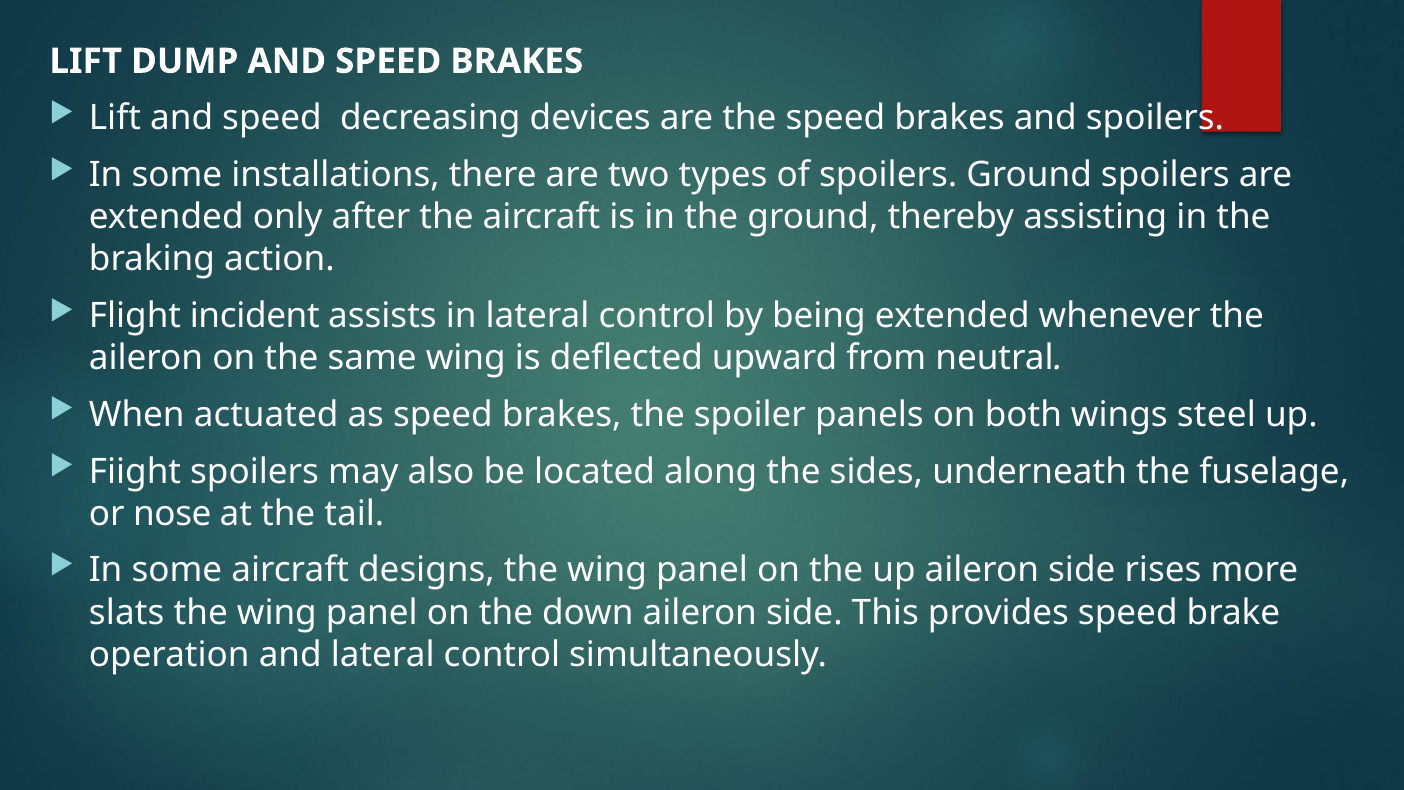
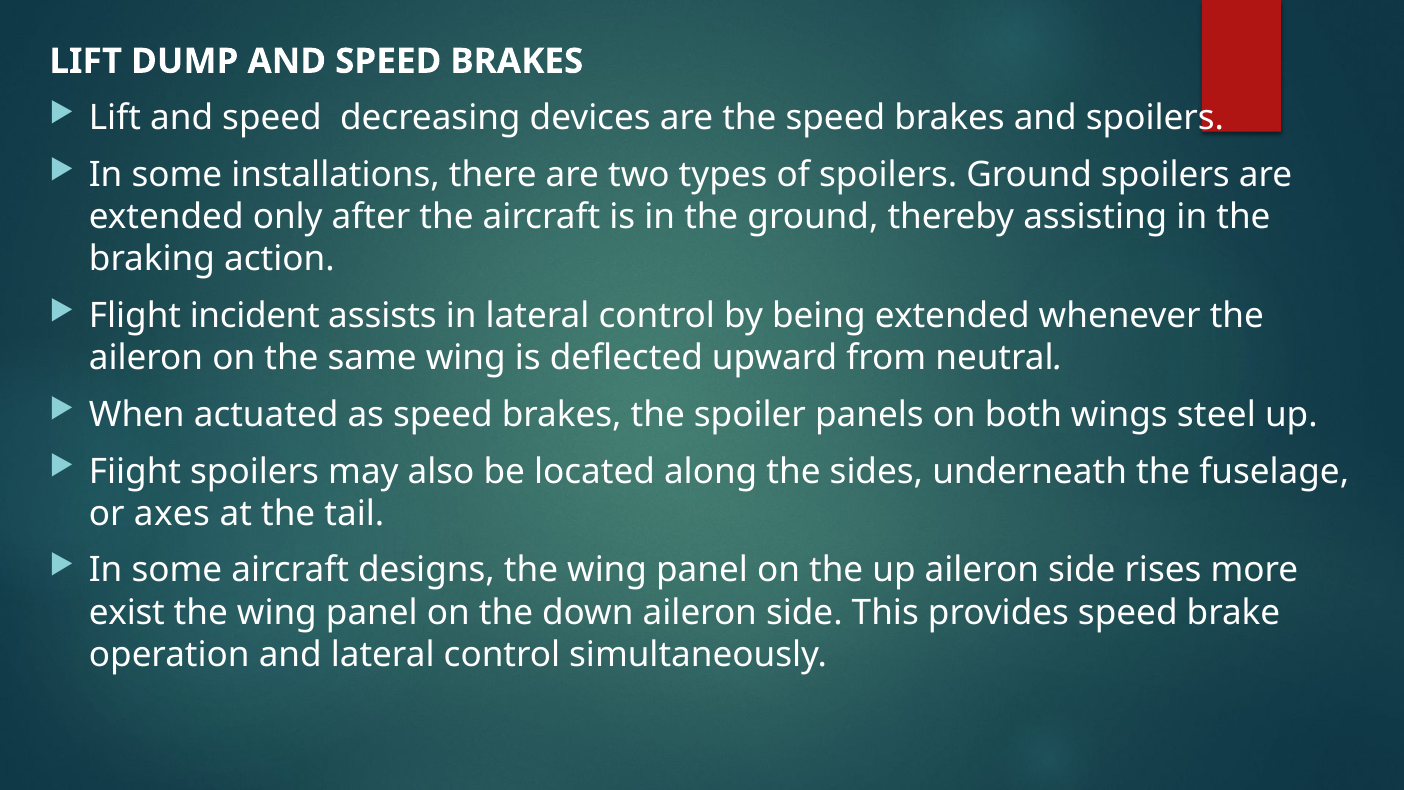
nose: nose -> axes
slats: slats -> exist
